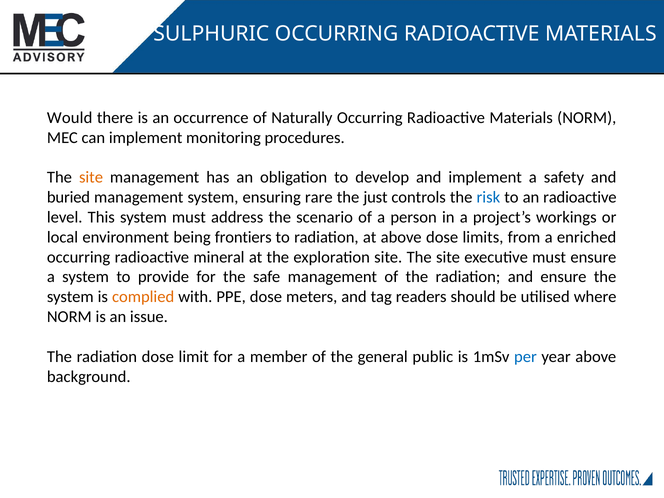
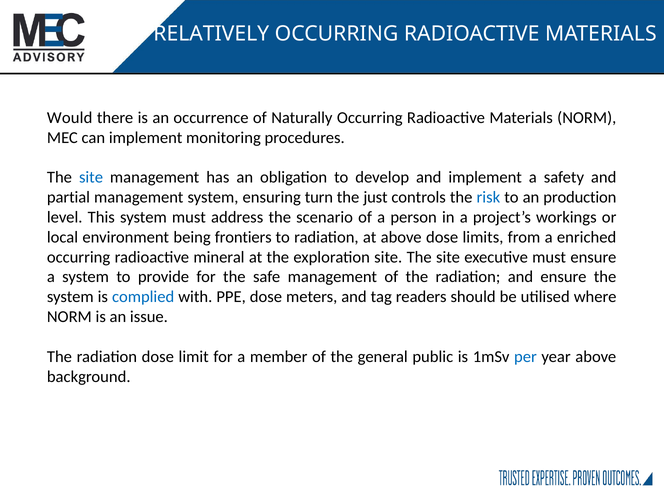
SULPHURIC: SULPHURIC -> RELATIVELY
site at (91, 177) colour: orange -> blue
buried: buried -> partial
rare: rare -> turn
an radioactive: radioactive -> production
complied colour: orange -> blue
